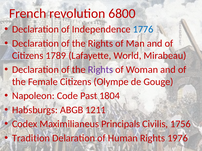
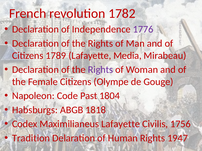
6800: 6800 -> 1782
1776 colour: blue -> purple
World: World -> Media
1211: 1211 -> 1818
Maximilianeus Principals: Principals -> Lafayette
1976: 1976 -> 1947
